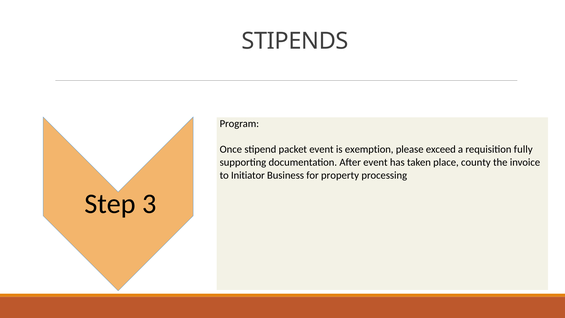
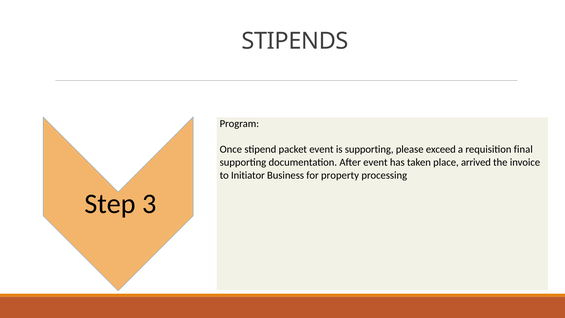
is exemption: exemption -> supporting
fully: fully -> final
county: county -> arrived
